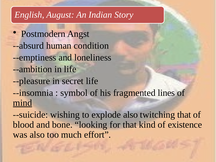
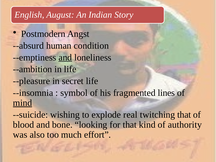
and at (65, 57) underline: none -> present
explode also: also -> real
existence: existence -> authority
